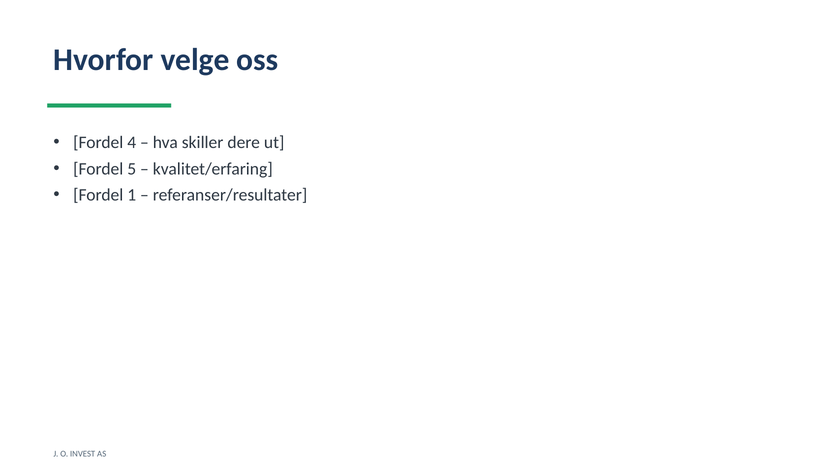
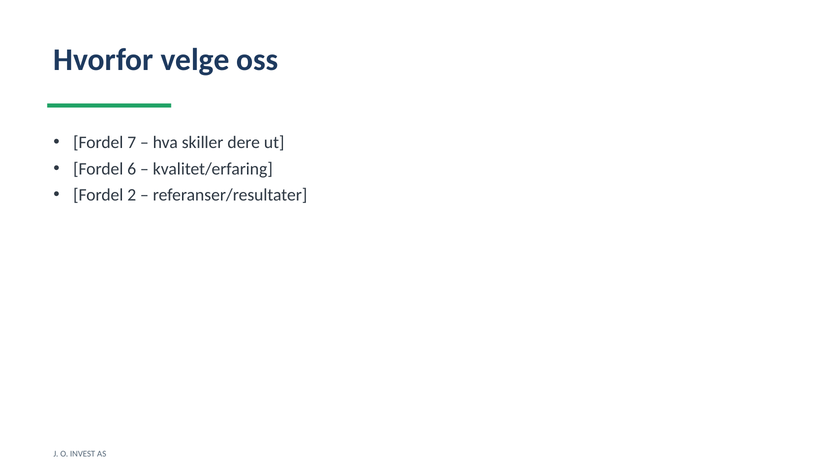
4: 4 -> 7
5: 5 -> 6
1: 1 -> 2
